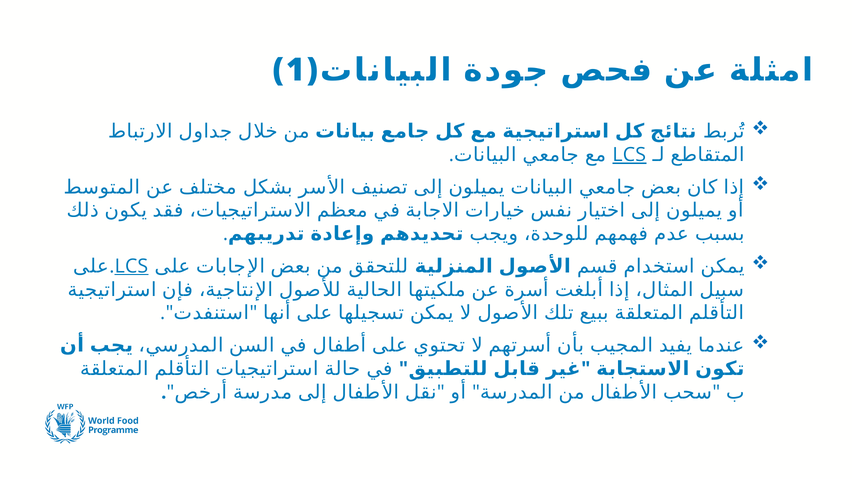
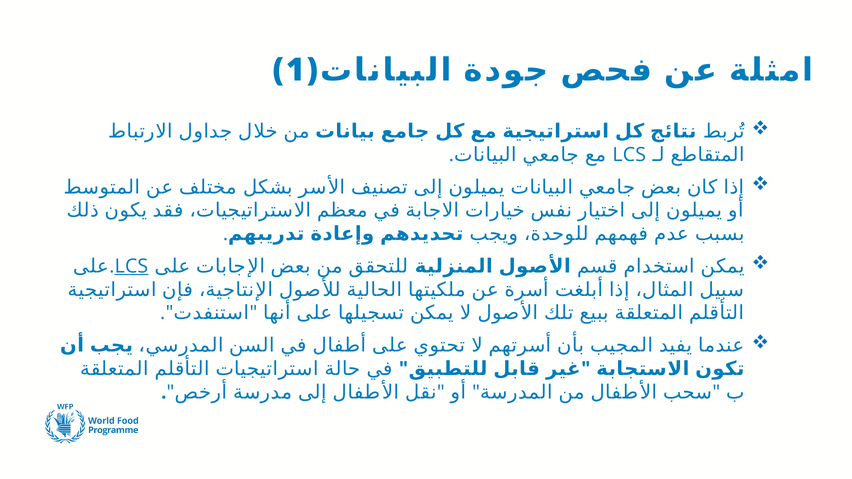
LCS at (629, 155) underline: present -> none
